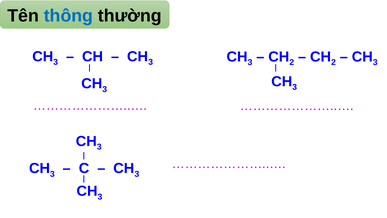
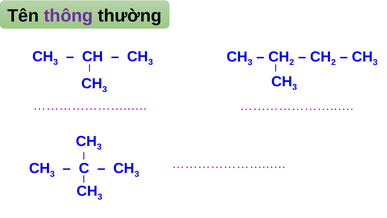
thông colour: blue -> purple
